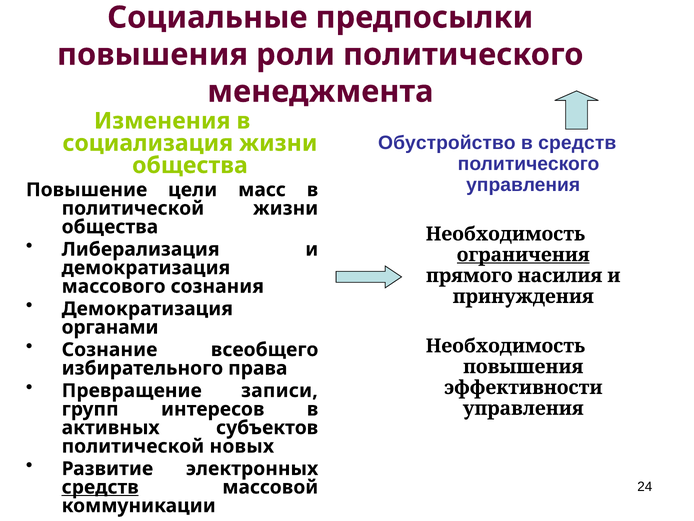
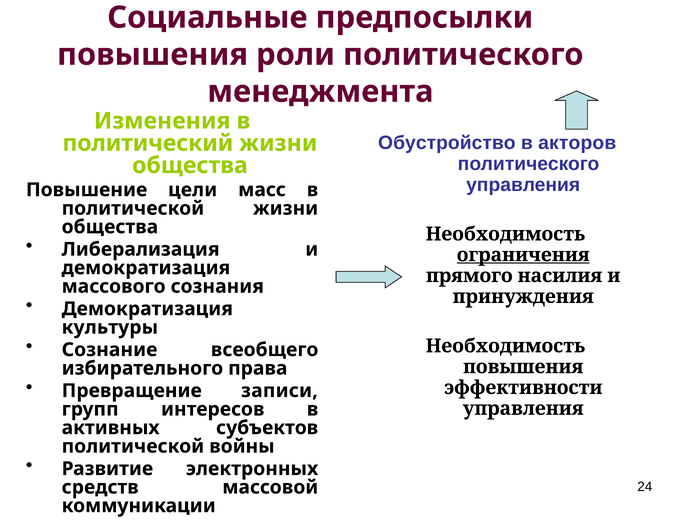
в средств: средств -> акторов
социализация: социализация -> политический
органами: органами -> культуры
новых: новых -> войны
средств at (100, 487) underline: present -> none
